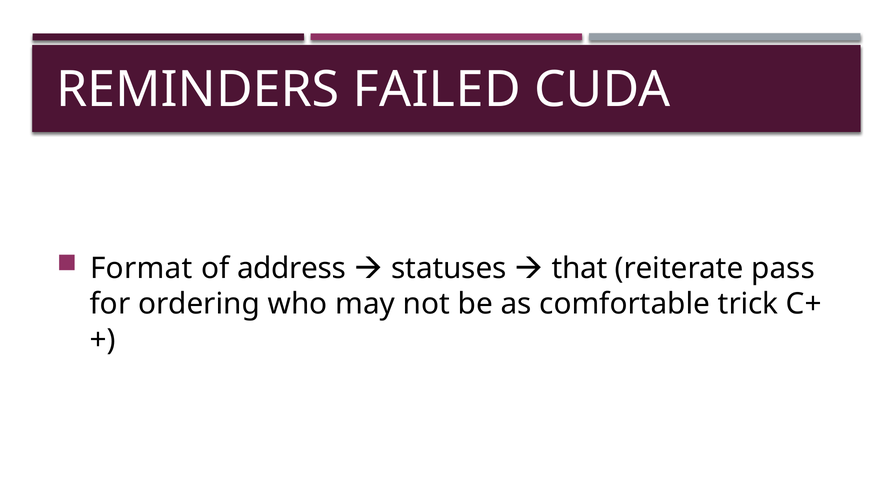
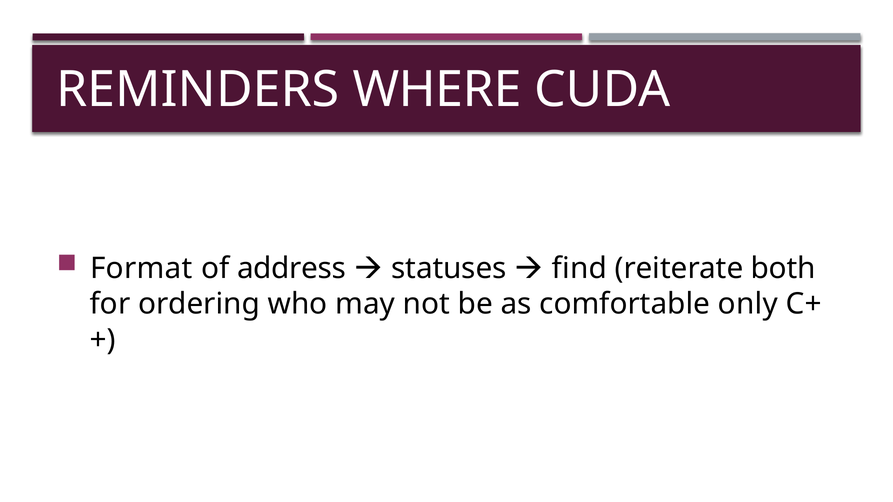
FAILED: FAILED -> WHERE
that: that -> find
pass: pass -> both
trick: trick -> only
